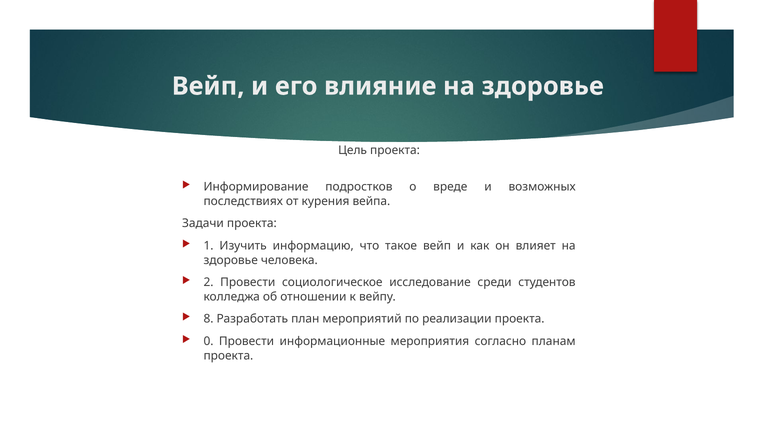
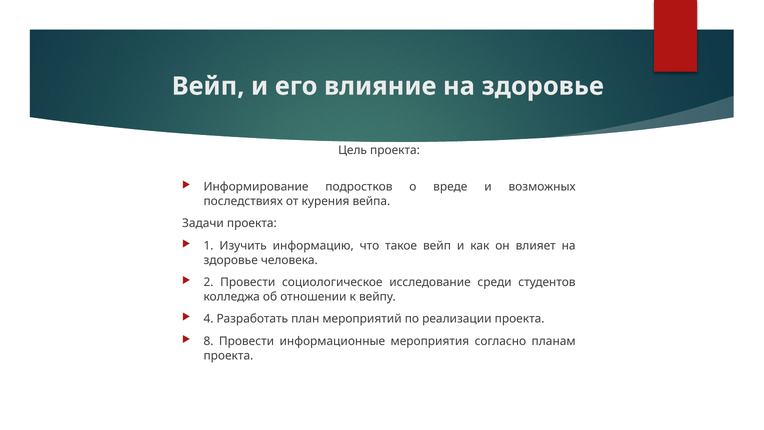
8: 8 -> 4
0: 0 -> 8
